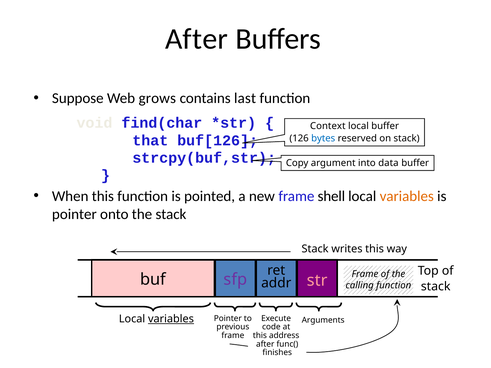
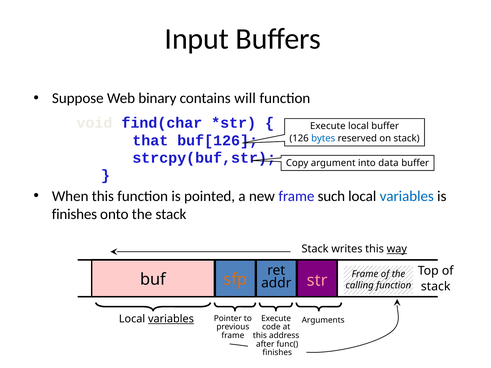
After at (197, 39): After -> Input
grows: grows -> binary
last: last -> will
Context at (328, 126): Context -> Execute
shell: shell -> such
variables at (407, 196) colour: orange -> blue
pointer at (74, 214): pointer -> finishes
way underline: none -> present
sfp colour: purple -> orange
